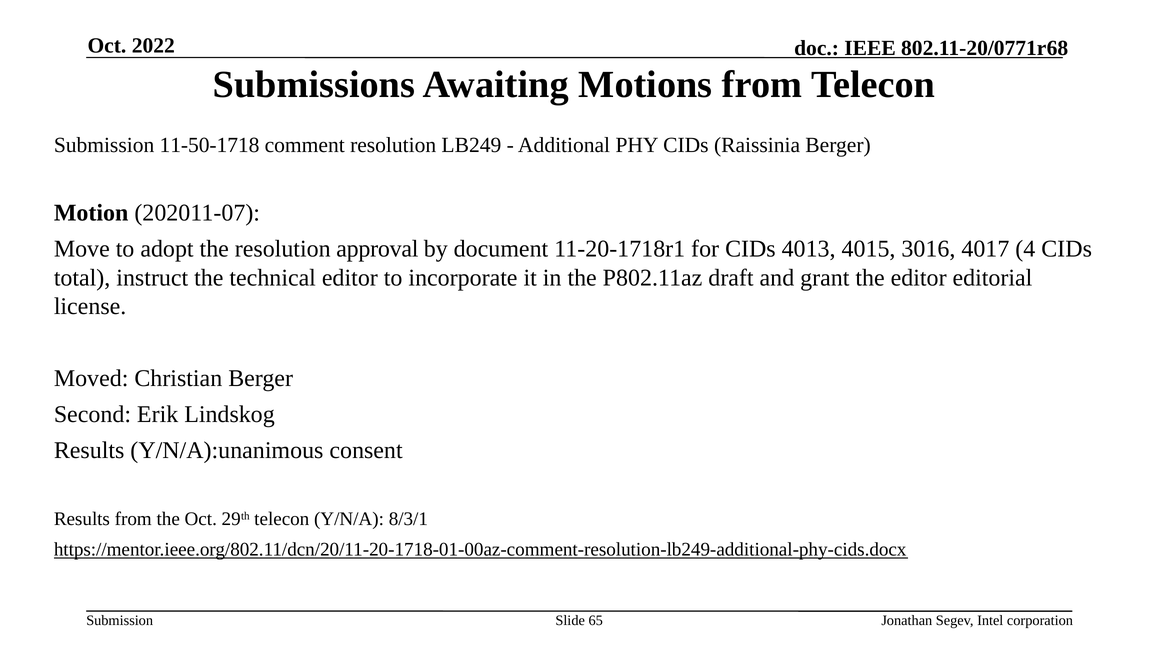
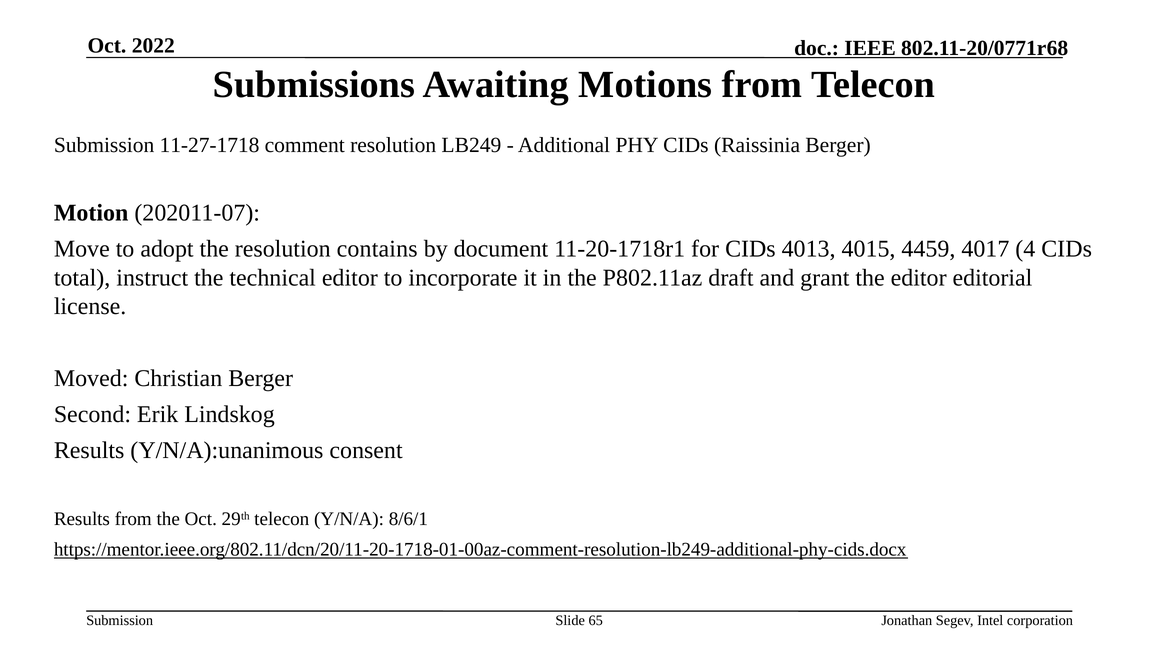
11-50-1718: 11-50-1718 -> 11-27-1718
approval: approval -> contains
3016: 3016 -> 4459
8/3/1: 8/3/1 -> 8/6/1
